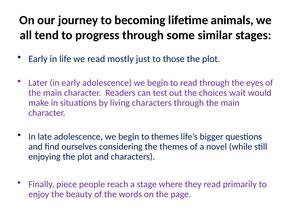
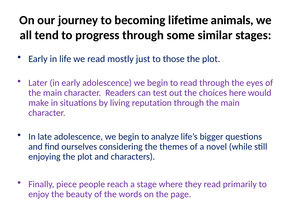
wait: wait -> here
living characters: characters -> reputation
to themes: themes -> analyze
